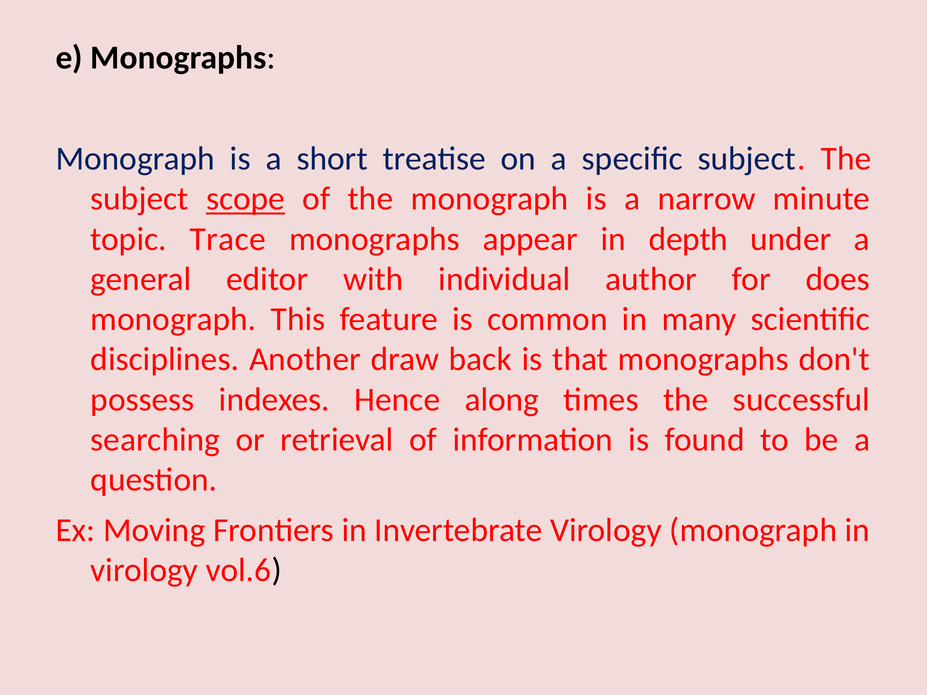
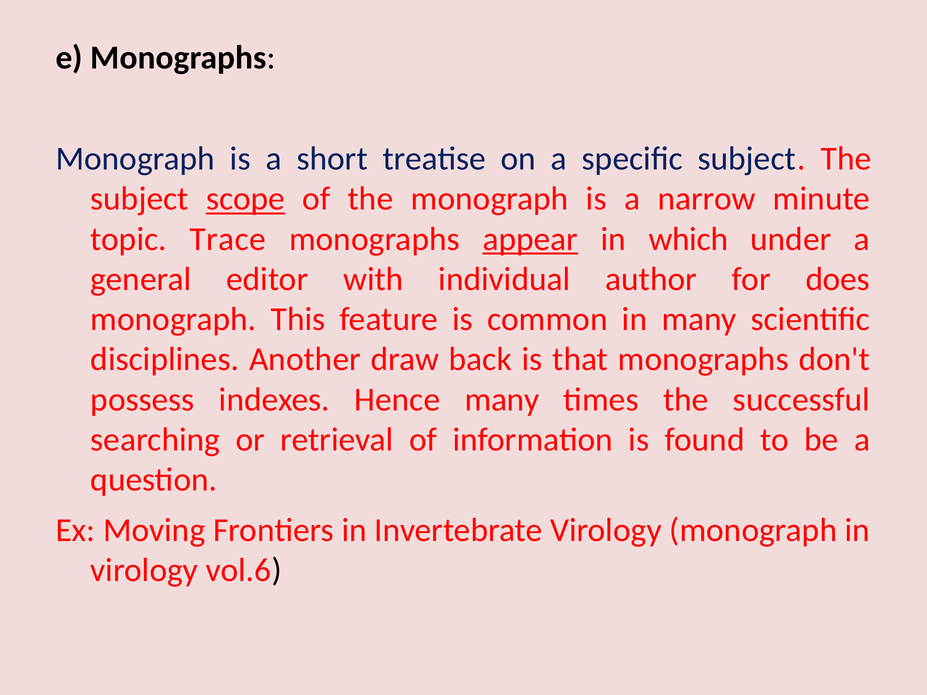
appear underline: none -> present
depth: depth -> which
Hence along: along -> many
